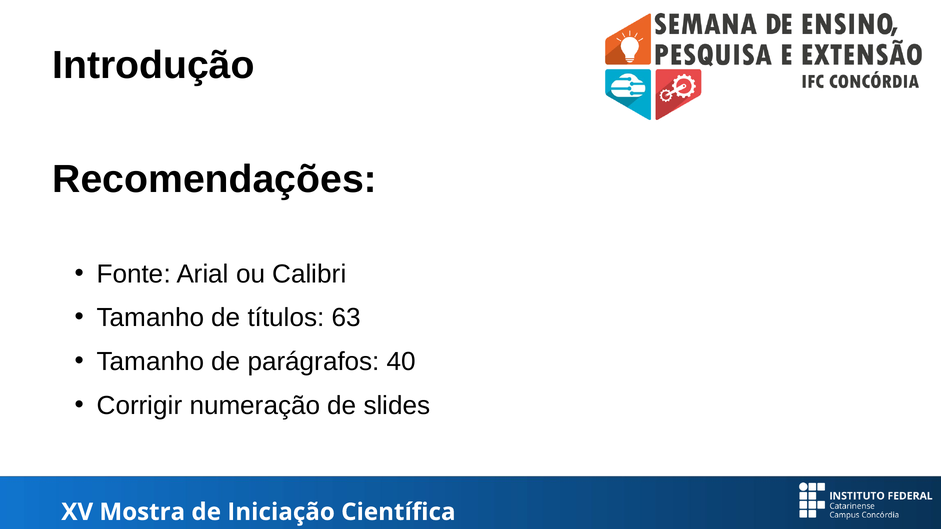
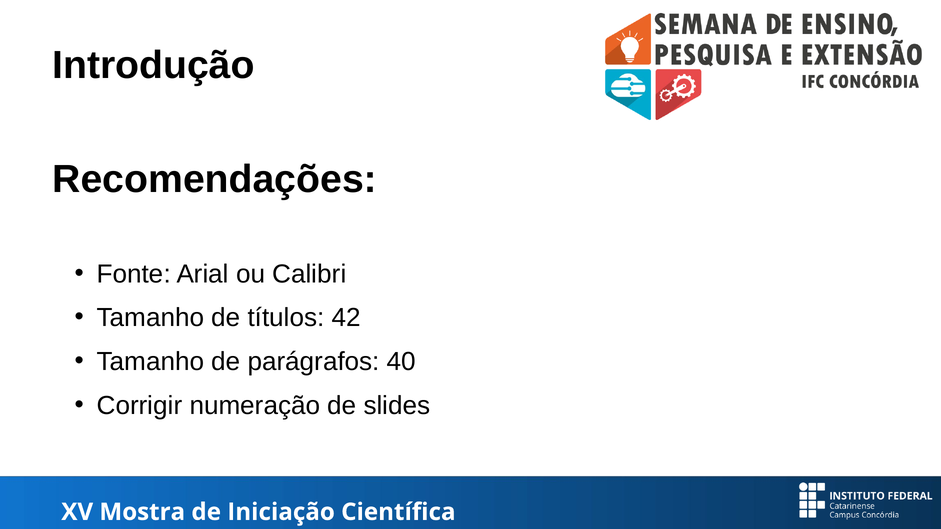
63: 63 -> 42
